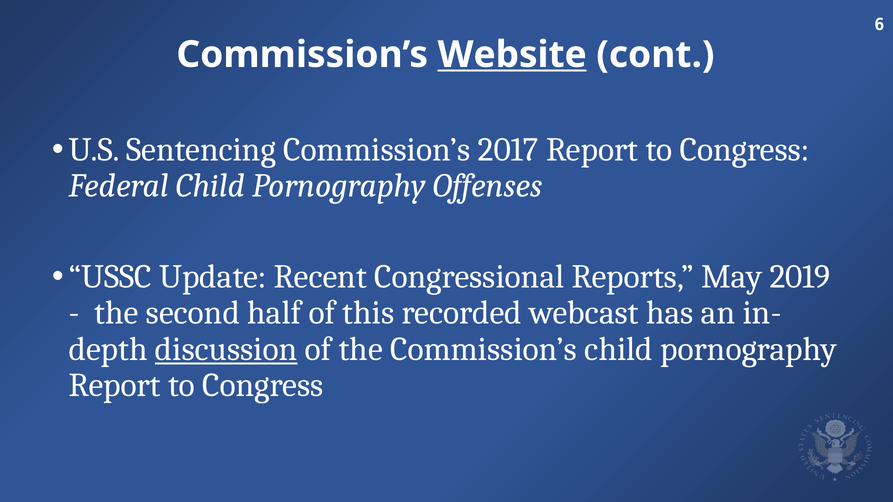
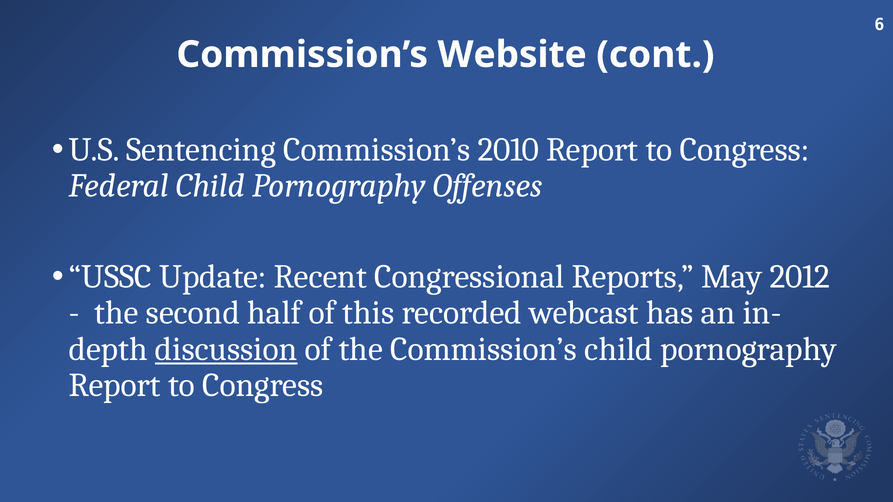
Website underline: present -> none
2017: 2017 -> 2010
2019: 2019 -> 2012
